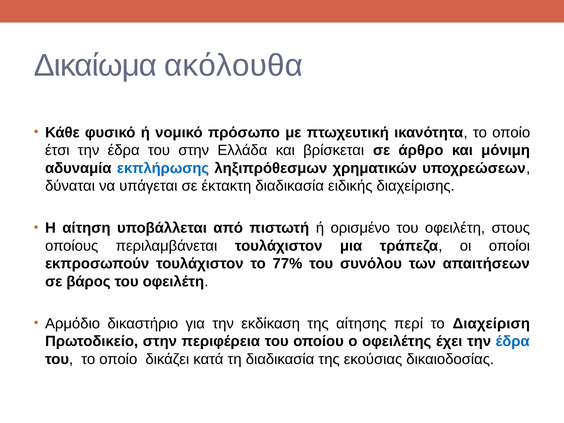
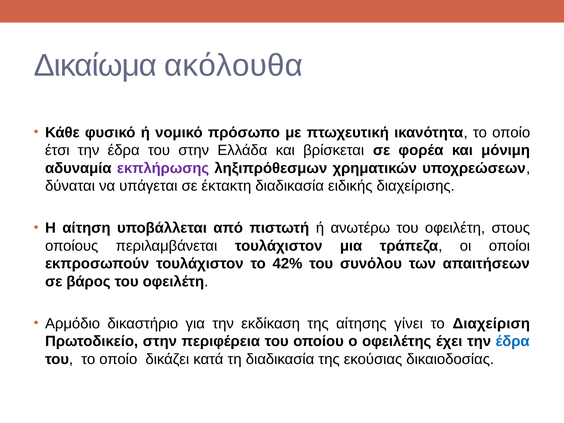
άρθρο: άρθρο -> φορέα
εκπλήρωσης colour: blue -> purple
ορισμένο: ορισμένο -> ανωτέρω
77%: 77% -> 42%
περί: περί -> γίνει
